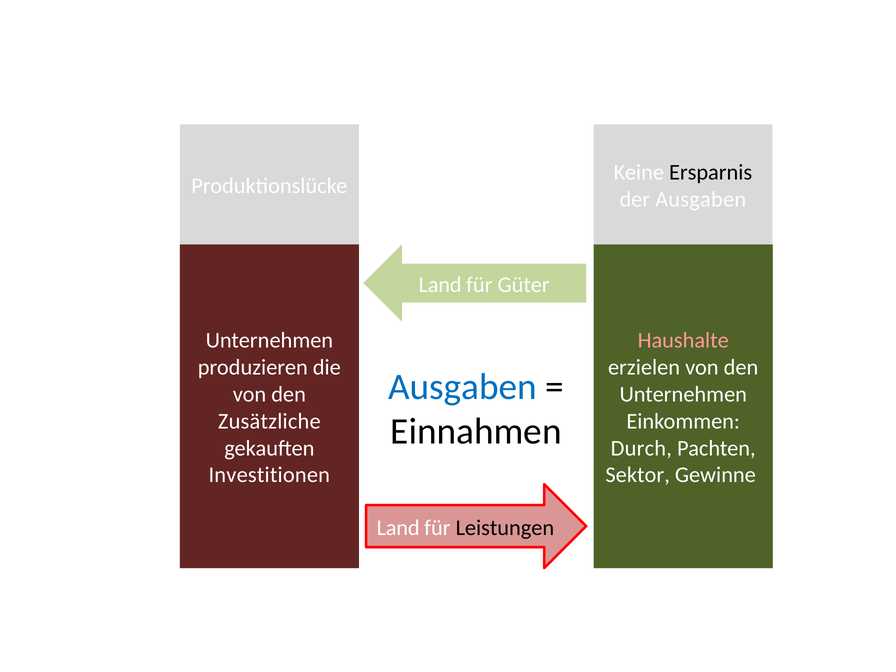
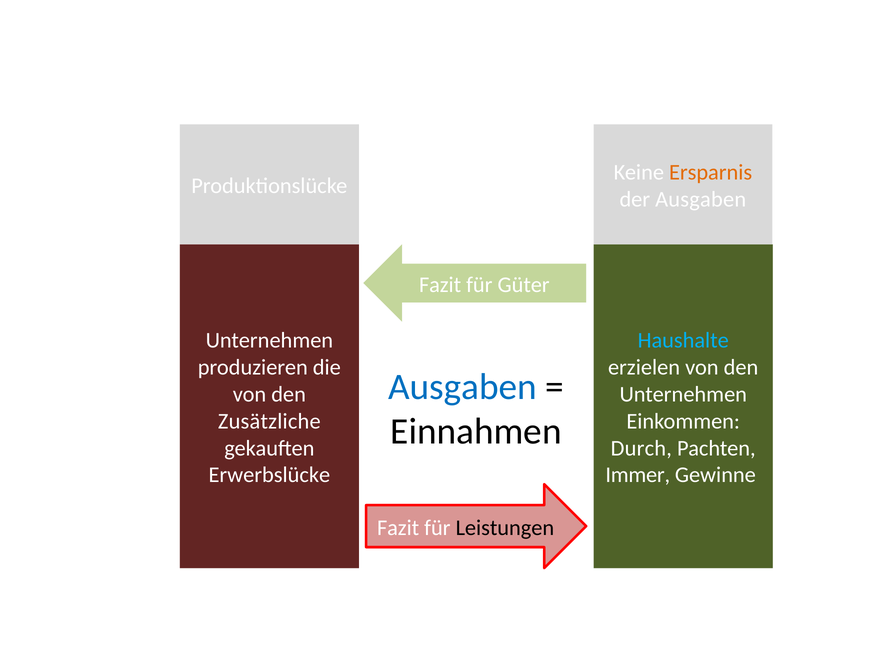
Ersparnis colour: black -> orange
Land at (440, 285): Land -> Fazit
Haushalte colour: pink -> light blue
Investitionen: Investitionen -> Erwerbslücke
Sektor: Sektor -> Immer
Land at (398, 528): Land -> Fazit
